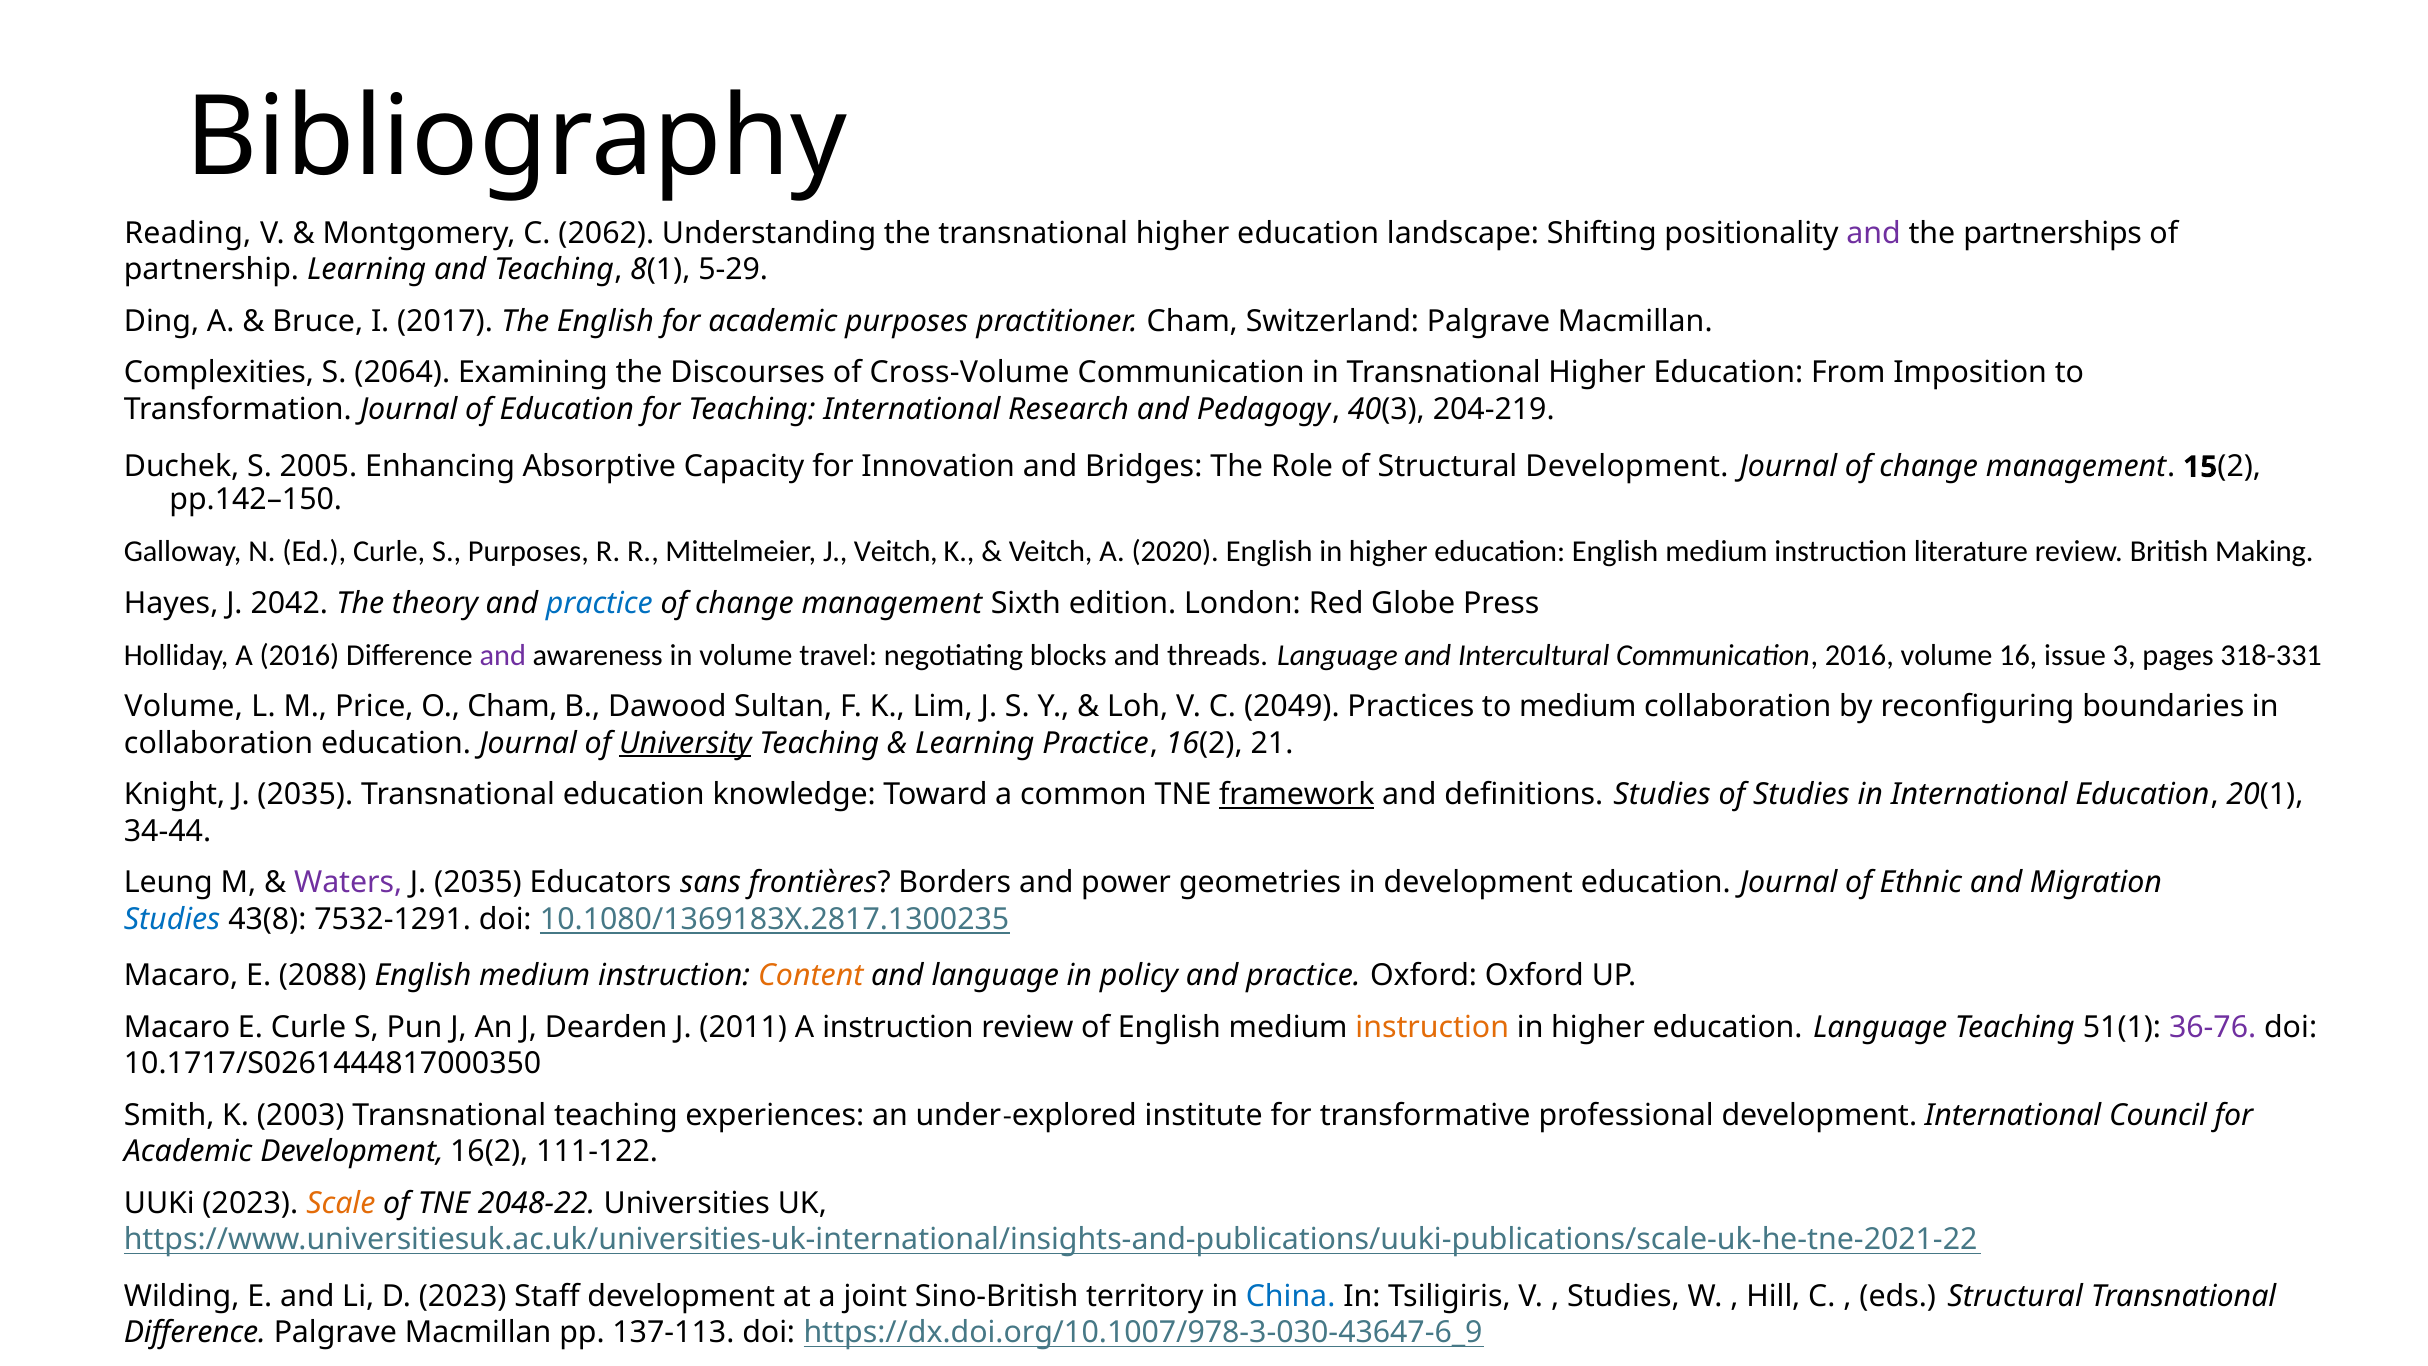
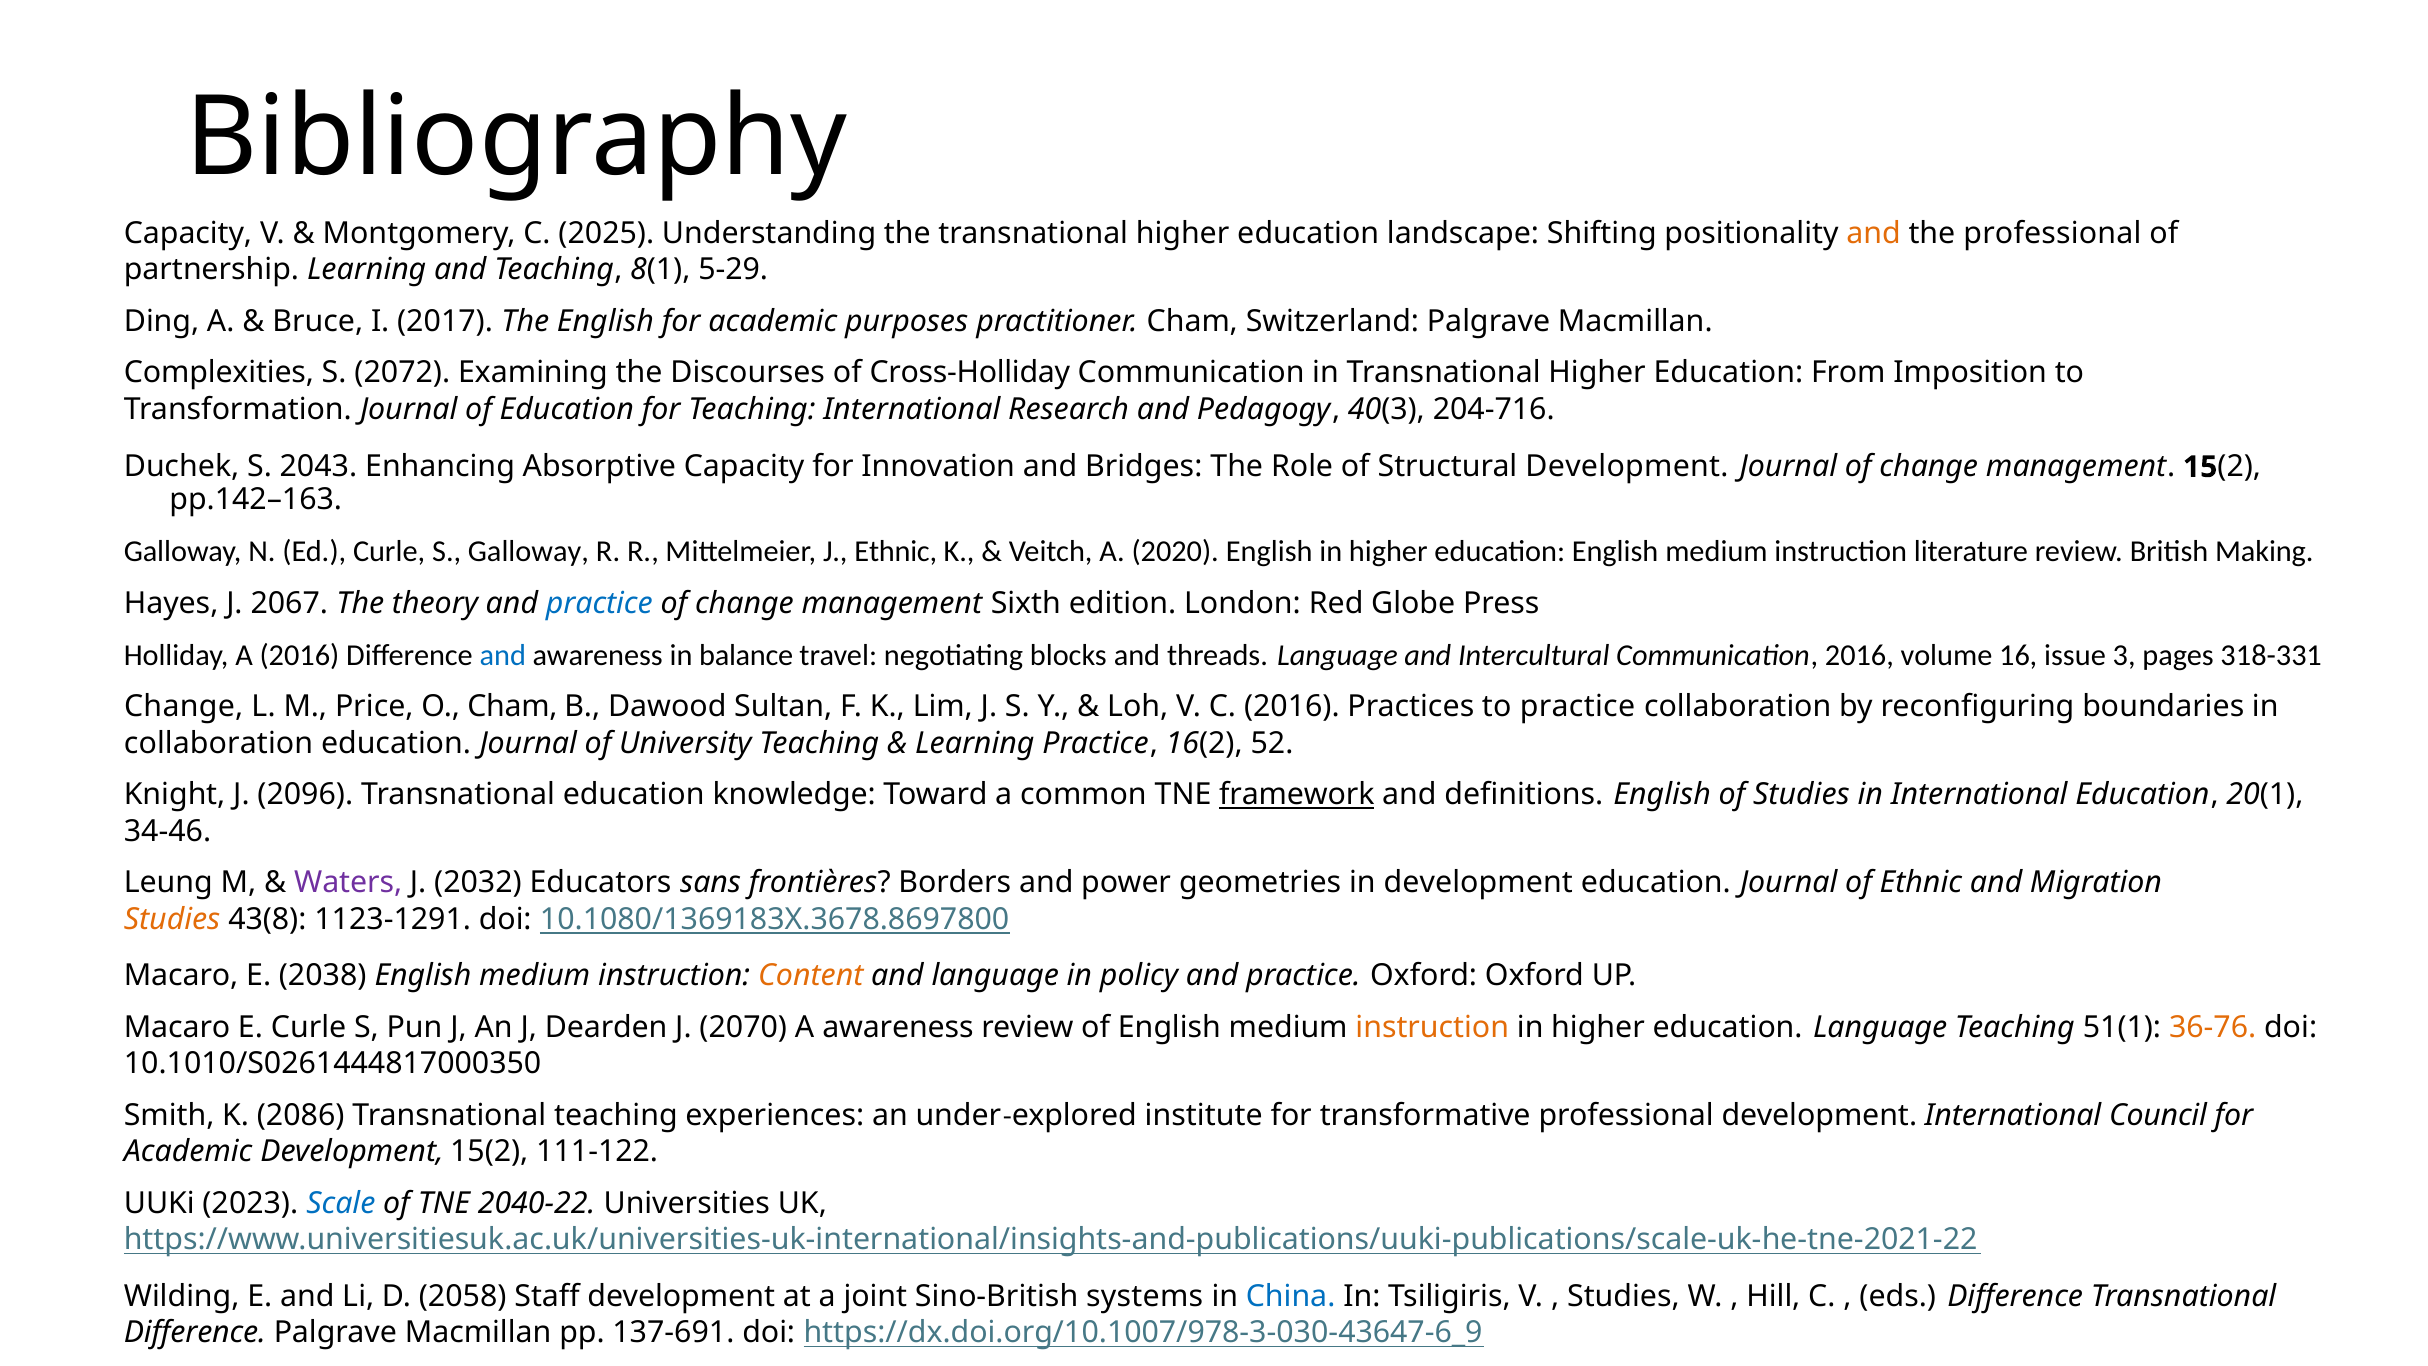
Reading at (188, 233): Reading -> Capacity
2062: 2062 -> 2025
and at (1874, 233) colour: purple -> orange
the partnerships: partnerships -> professional
2064: 2064 -> 2072
Cross-Volume: Cross-Volume -> Cross-Holliday
204-219: 204-219 -> 204-716
2005: 2005 -> 2043
pp.142–150: pp.142–150 -> pp.142–163
S Purposes: Purposes -> Galloway
J Veitch: Veitch -> Ethnic
2042: 2042 -> 2067
and at (503, 655) colour: purple -> blue
in volume: volume -> balance
Volume at (184, 706): Volume -> Change
C 2049: 2049 -> 2016
to medium: medium -> practice
University underline: present -> none
21: 21 -> 52
Knight J 2035: 2035 -> 2096
definitions Studies: Studies -> English
34-44: 34-44 -> 34-46
2035 at (478, 883): 2035 -> 2032
Studies at (172, 919) colour: blue -> orange
7532-1291: 7532-1291 -> 1123-1291
10.1080/1369183X.2817.1300235: 10.1080/1369183X.2817.1300235 -> 10.1080/1369183X.3678.8697800
2088: 2088 -> 2038
2011: 2011 -> 2070
A instruction: instruction -> awareness
36-76 colour: purple -> orange
10.1717/S0261444817000350: 10.1717/S0261444817000350 -> 10.1010/S0261444817000350
2003: 2003 -> 2086
Development 16(2: 16(2 -> 15(2
Scale colour: orange -> blue
2048-22: 2048-22 -> 2040-22
D 2023: 2023 -> 2058
territory: territory -> systems
eds Structural: Structural -> Difference
137-113: 137-113 -> 137-691
